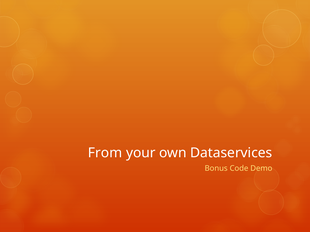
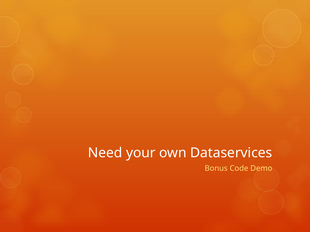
From: From -> Need
